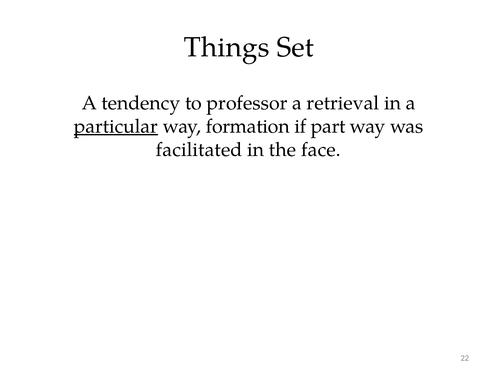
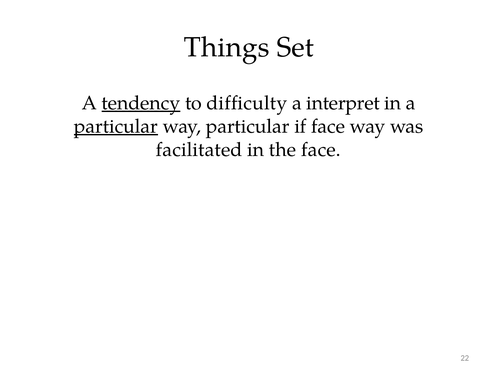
tendency underline: none -> present
professor: professor -> difficulty
retrieval: retrieval -> interpret
way formation: formation -> particular
if part: part -> face
